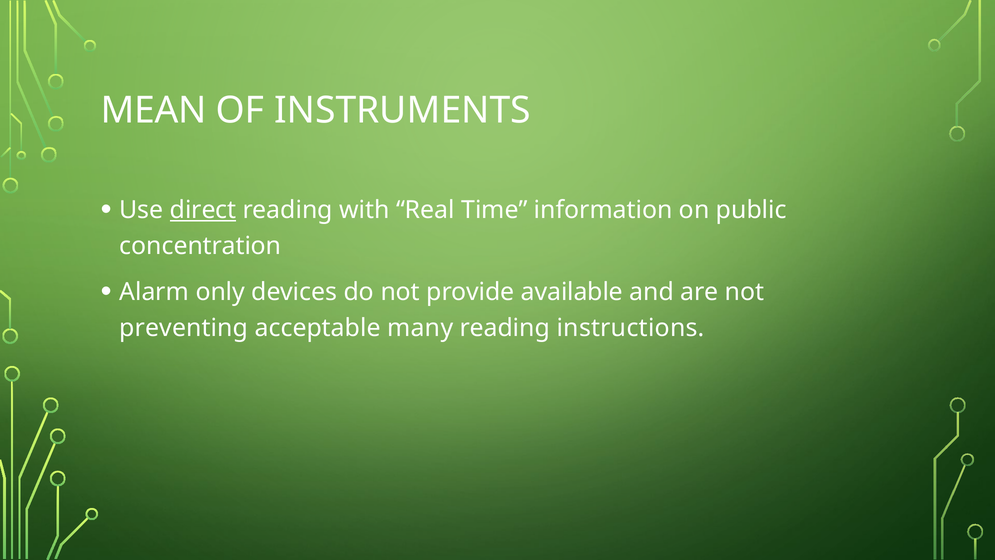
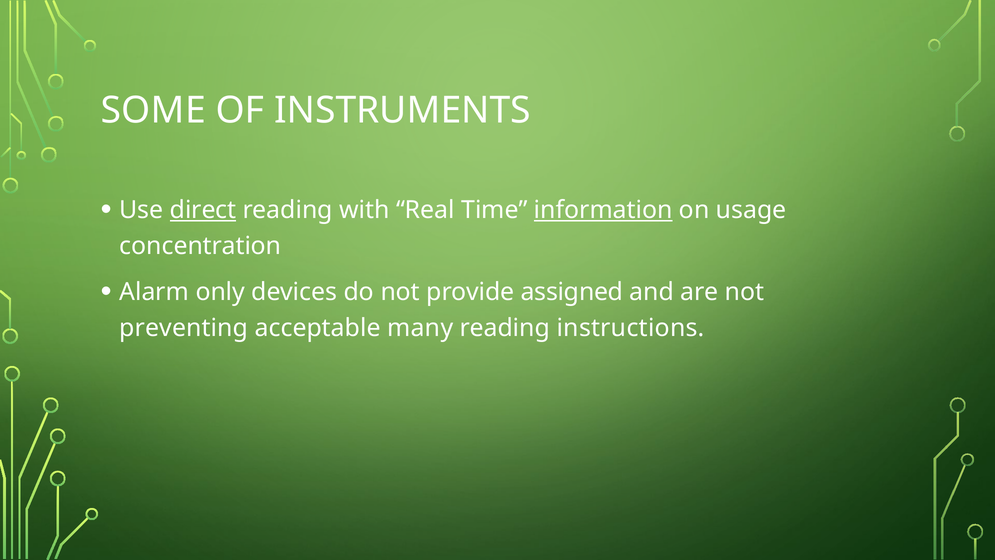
MEAN: MEAN -> SOME
information underline: none -> present
public: public -> usage
available: available -> assigned
